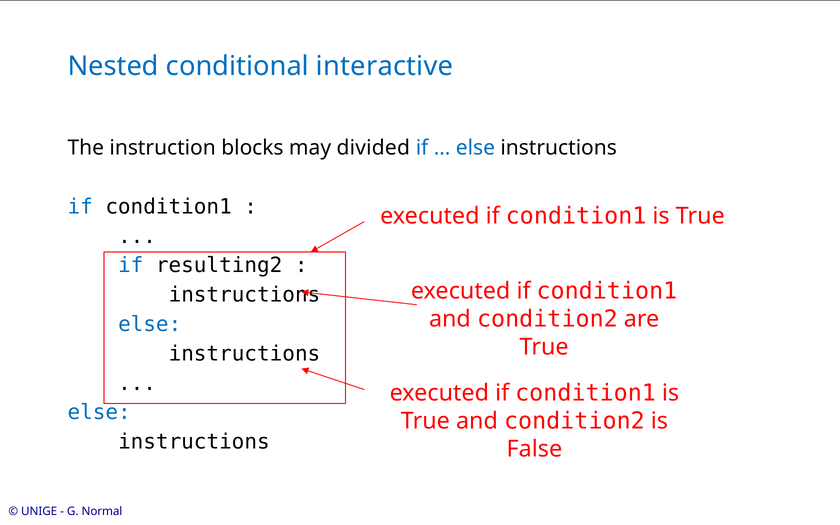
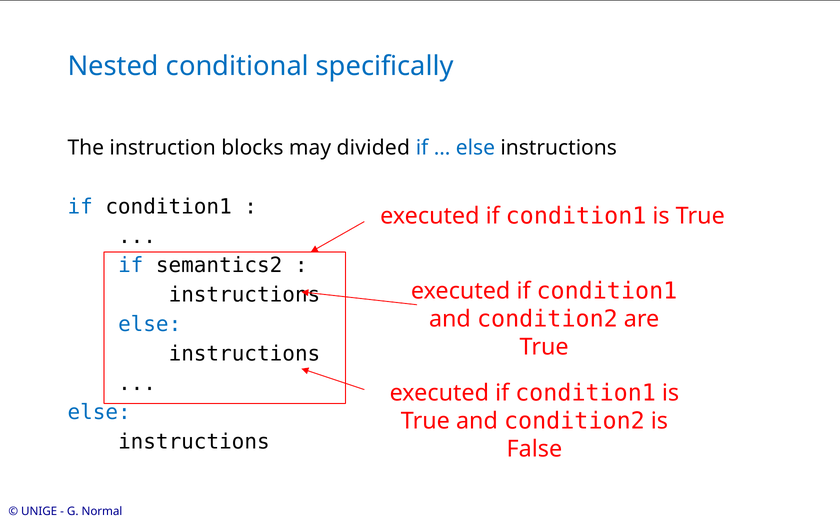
interactive: interactive -> specifically
resulting2: resulting2 -> semantics2
